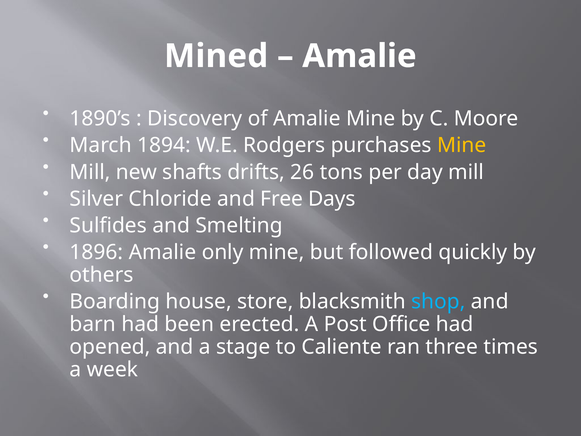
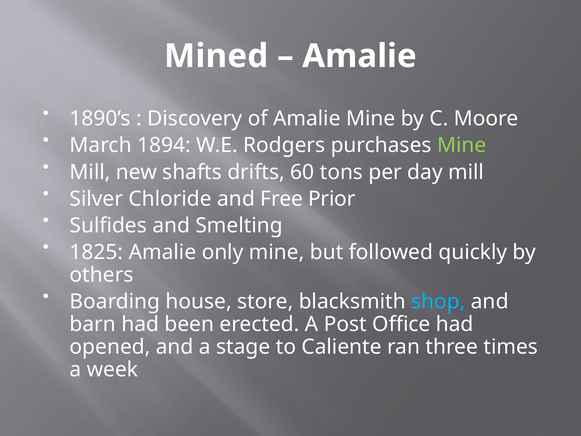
Mine at (462, 145) colour: yellow -> light green
26: 26 -> 60
Days: Days -> Prior
1896: 1896 -> 1825
